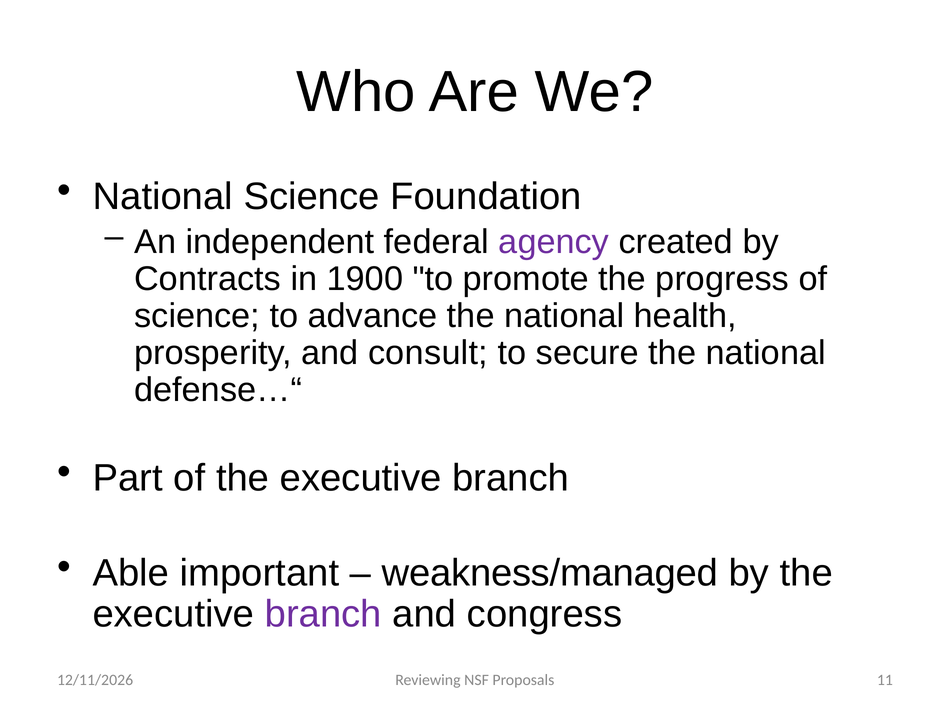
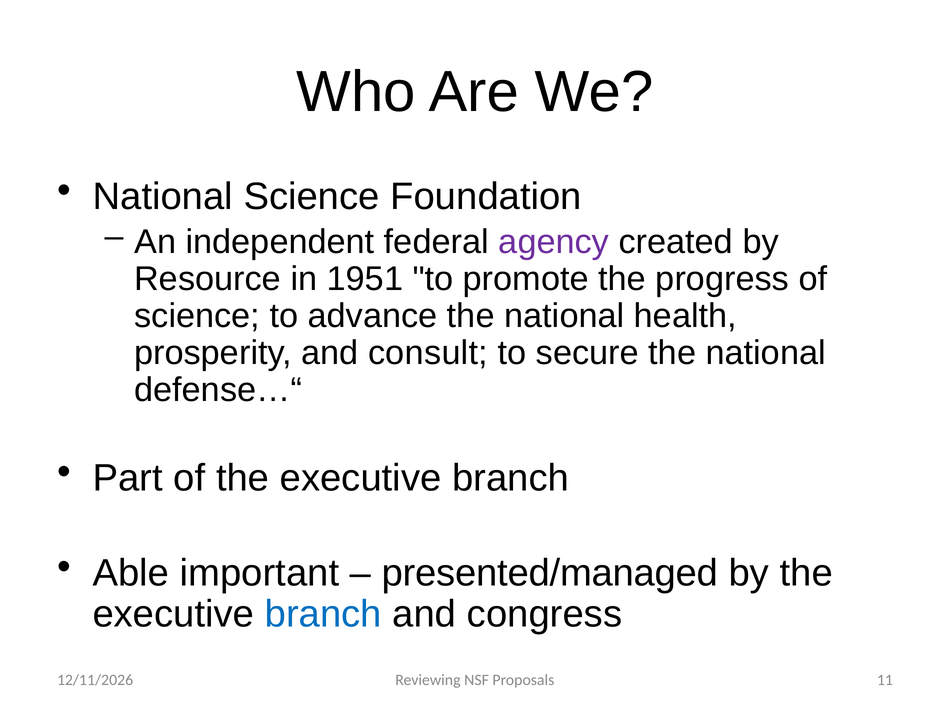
Contracts: Contracts -> Resource
1900: 1900 -> 1951
weakness/managed: weakness/managed -> presented/managed
branch at (323, 615) colour: purple -> blue
